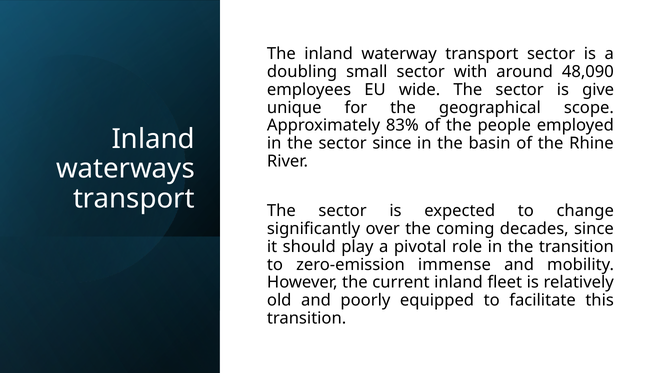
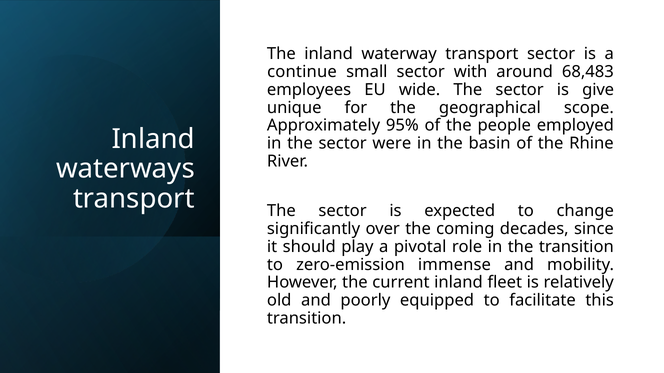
doubling: doubling -> continue
48,090: 48,090 -> 68,483
83%: 83% -> 95%
sector since: since -> were
